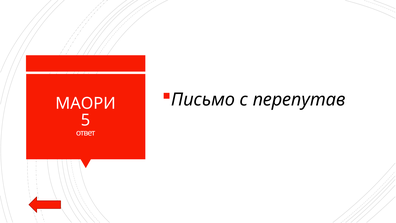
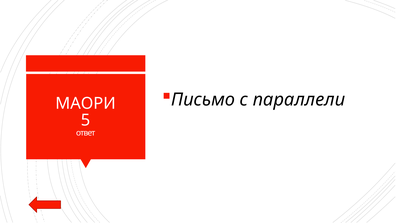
перепутав: перепутав -> параллели
